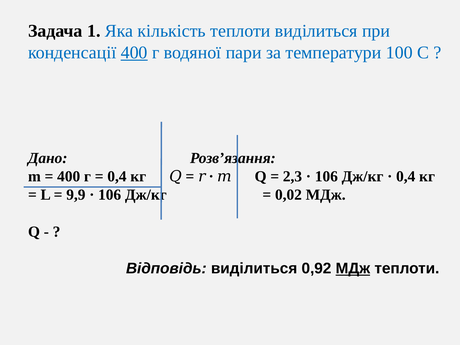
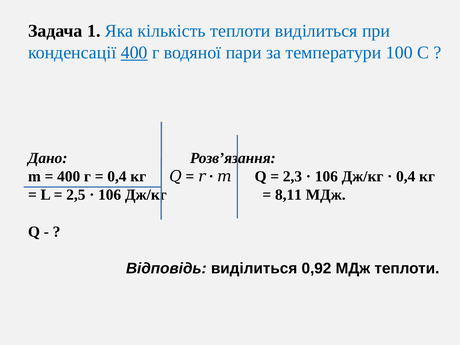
9,9: 9,9 -> 2,5
0,02: 0,02 -> 8,11
МДж at (353, 269) underline: present -> none
